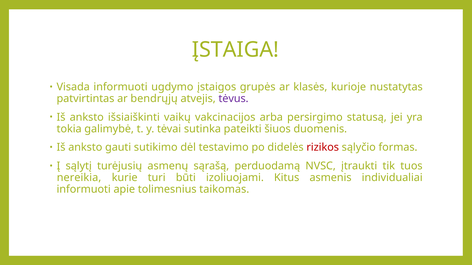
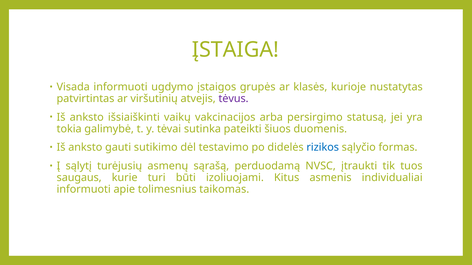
bendrųjų: bendrųjų -> viršutinių
rizikos colour: red -> blue
nereikia: nereikia -> saugaus
